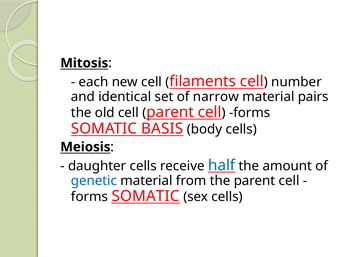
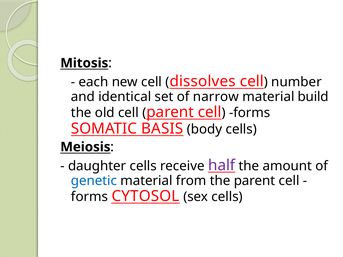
filaments: filaments -> dissolves
pairs: pairs -> build
half colour: blue -> purple
SOMATIC at (146, 196): SOMATIC -> CYTOSOL
